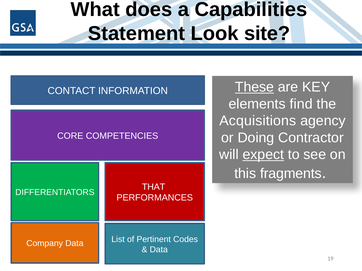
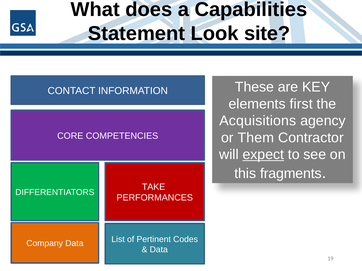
These underline: present -> none
find: find -> first
Doing: Doing -> Them
THAT: THAT -> TAKE
